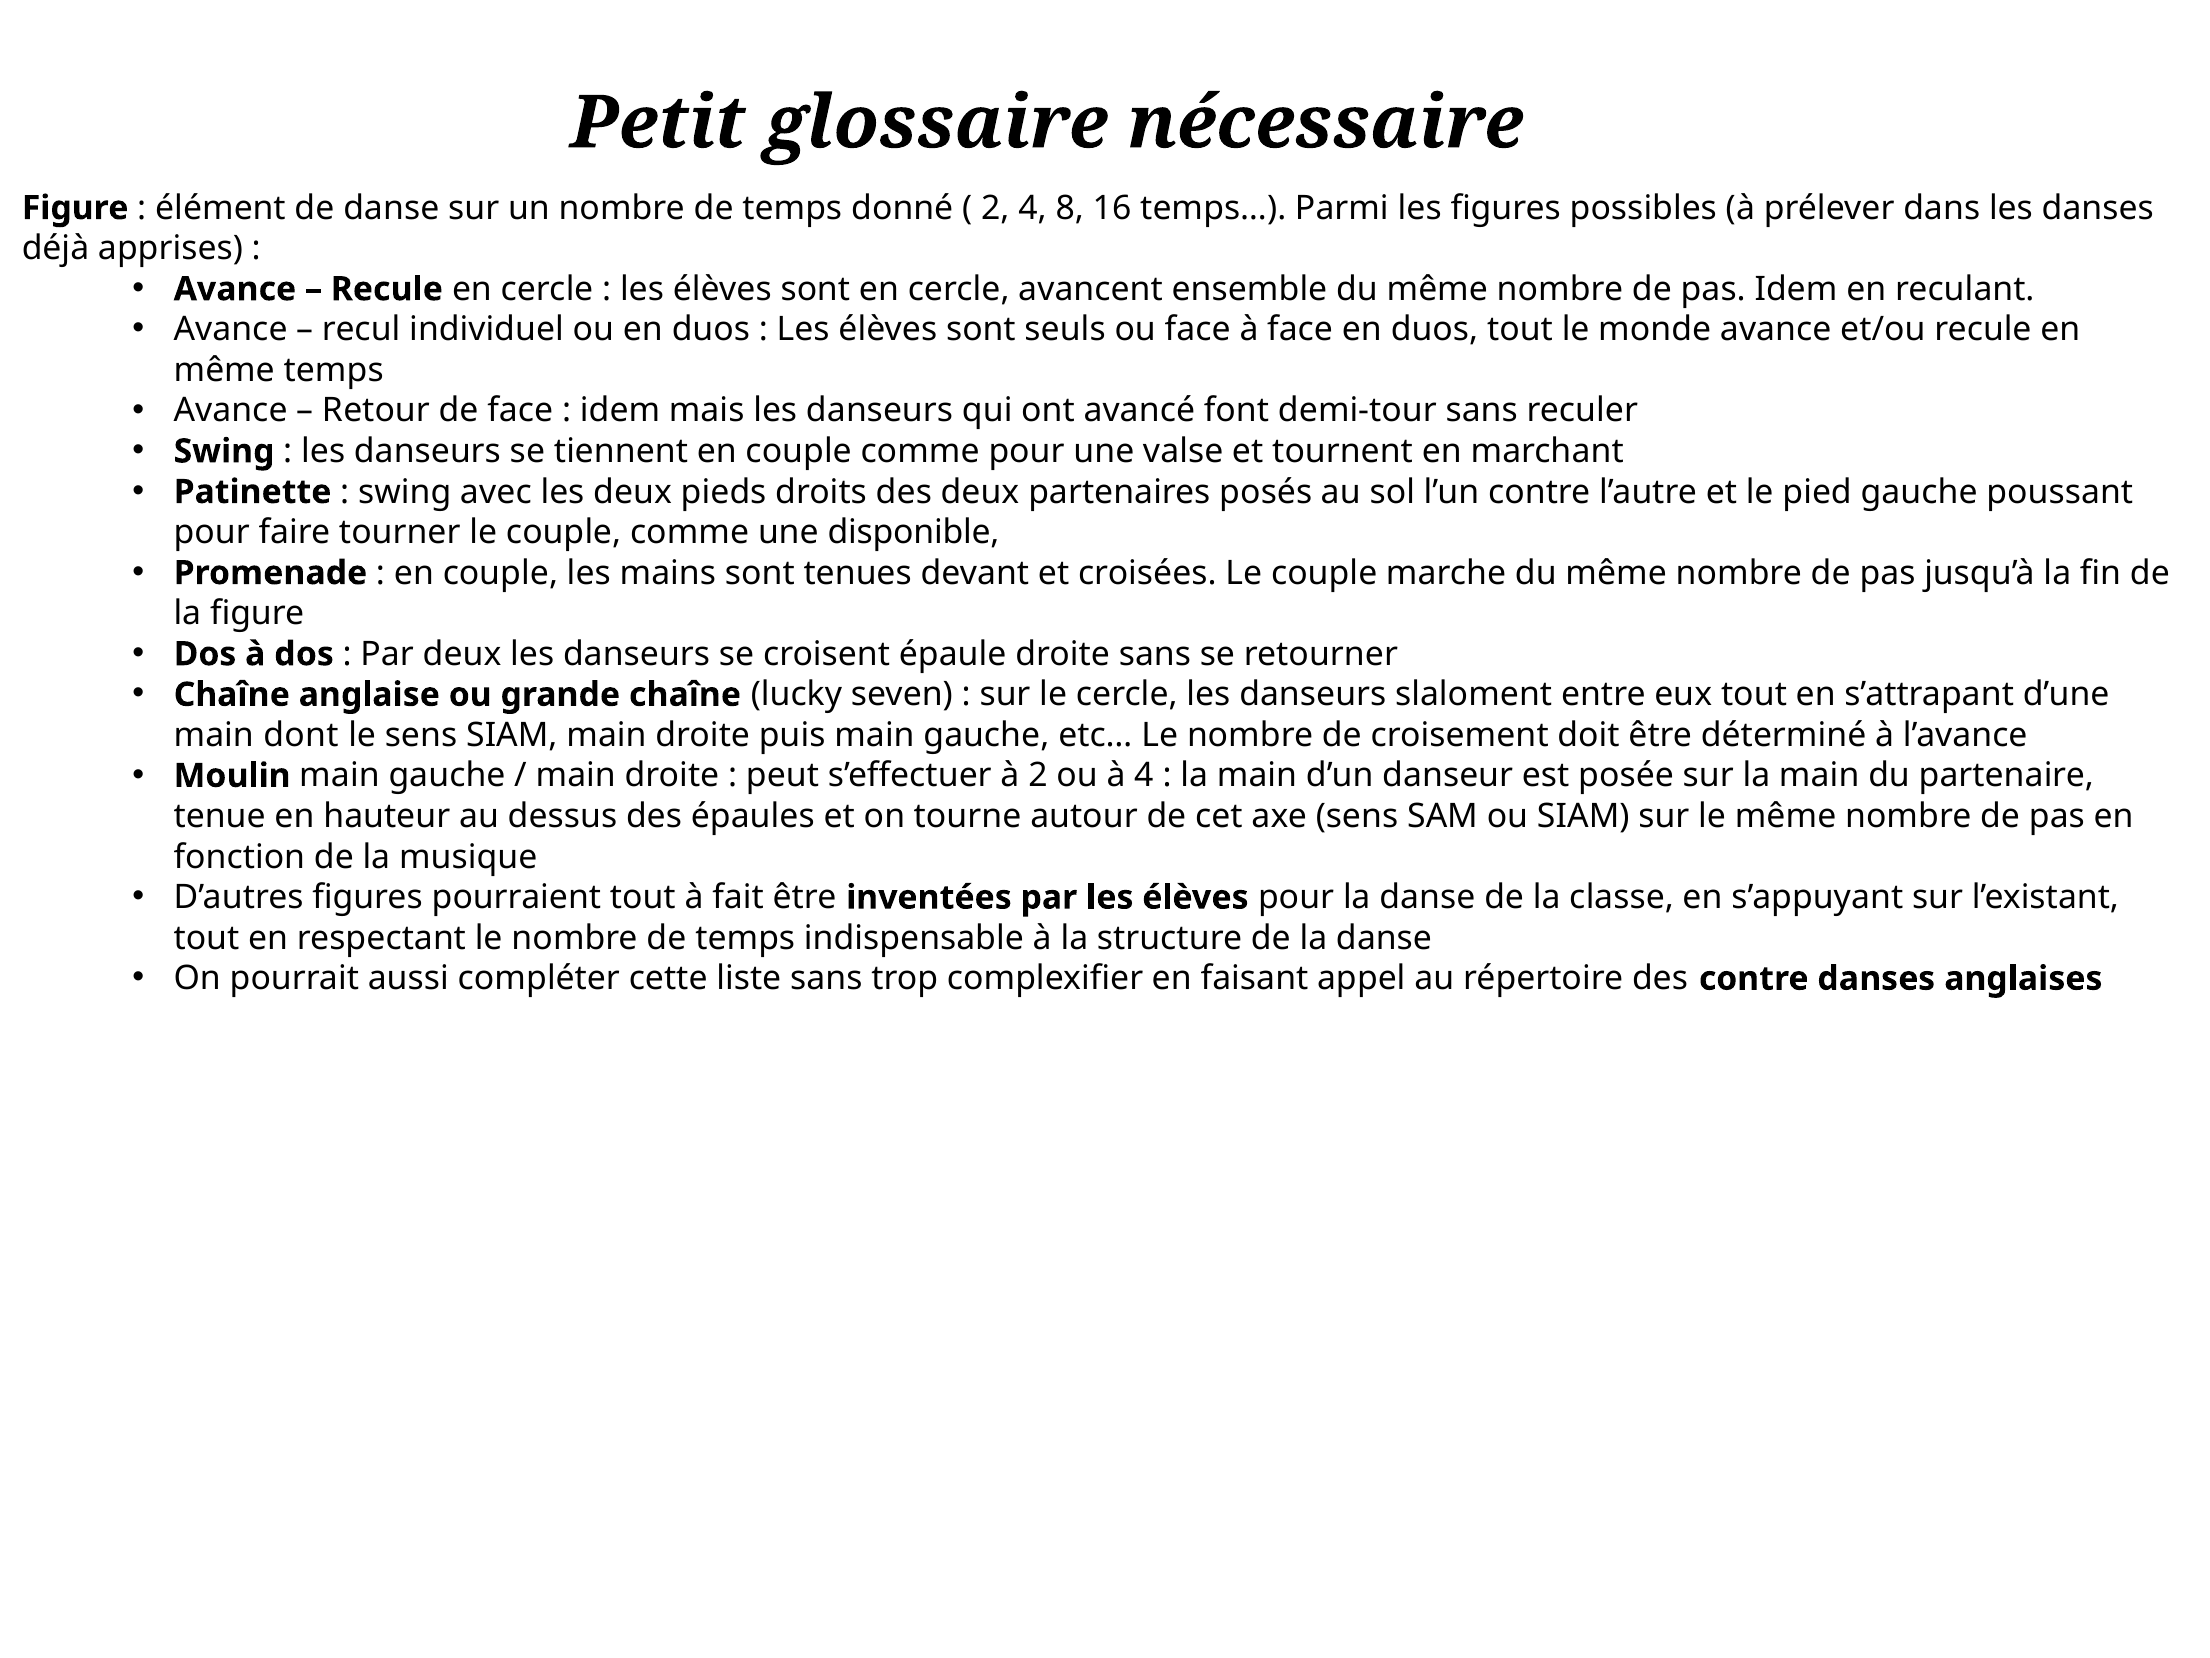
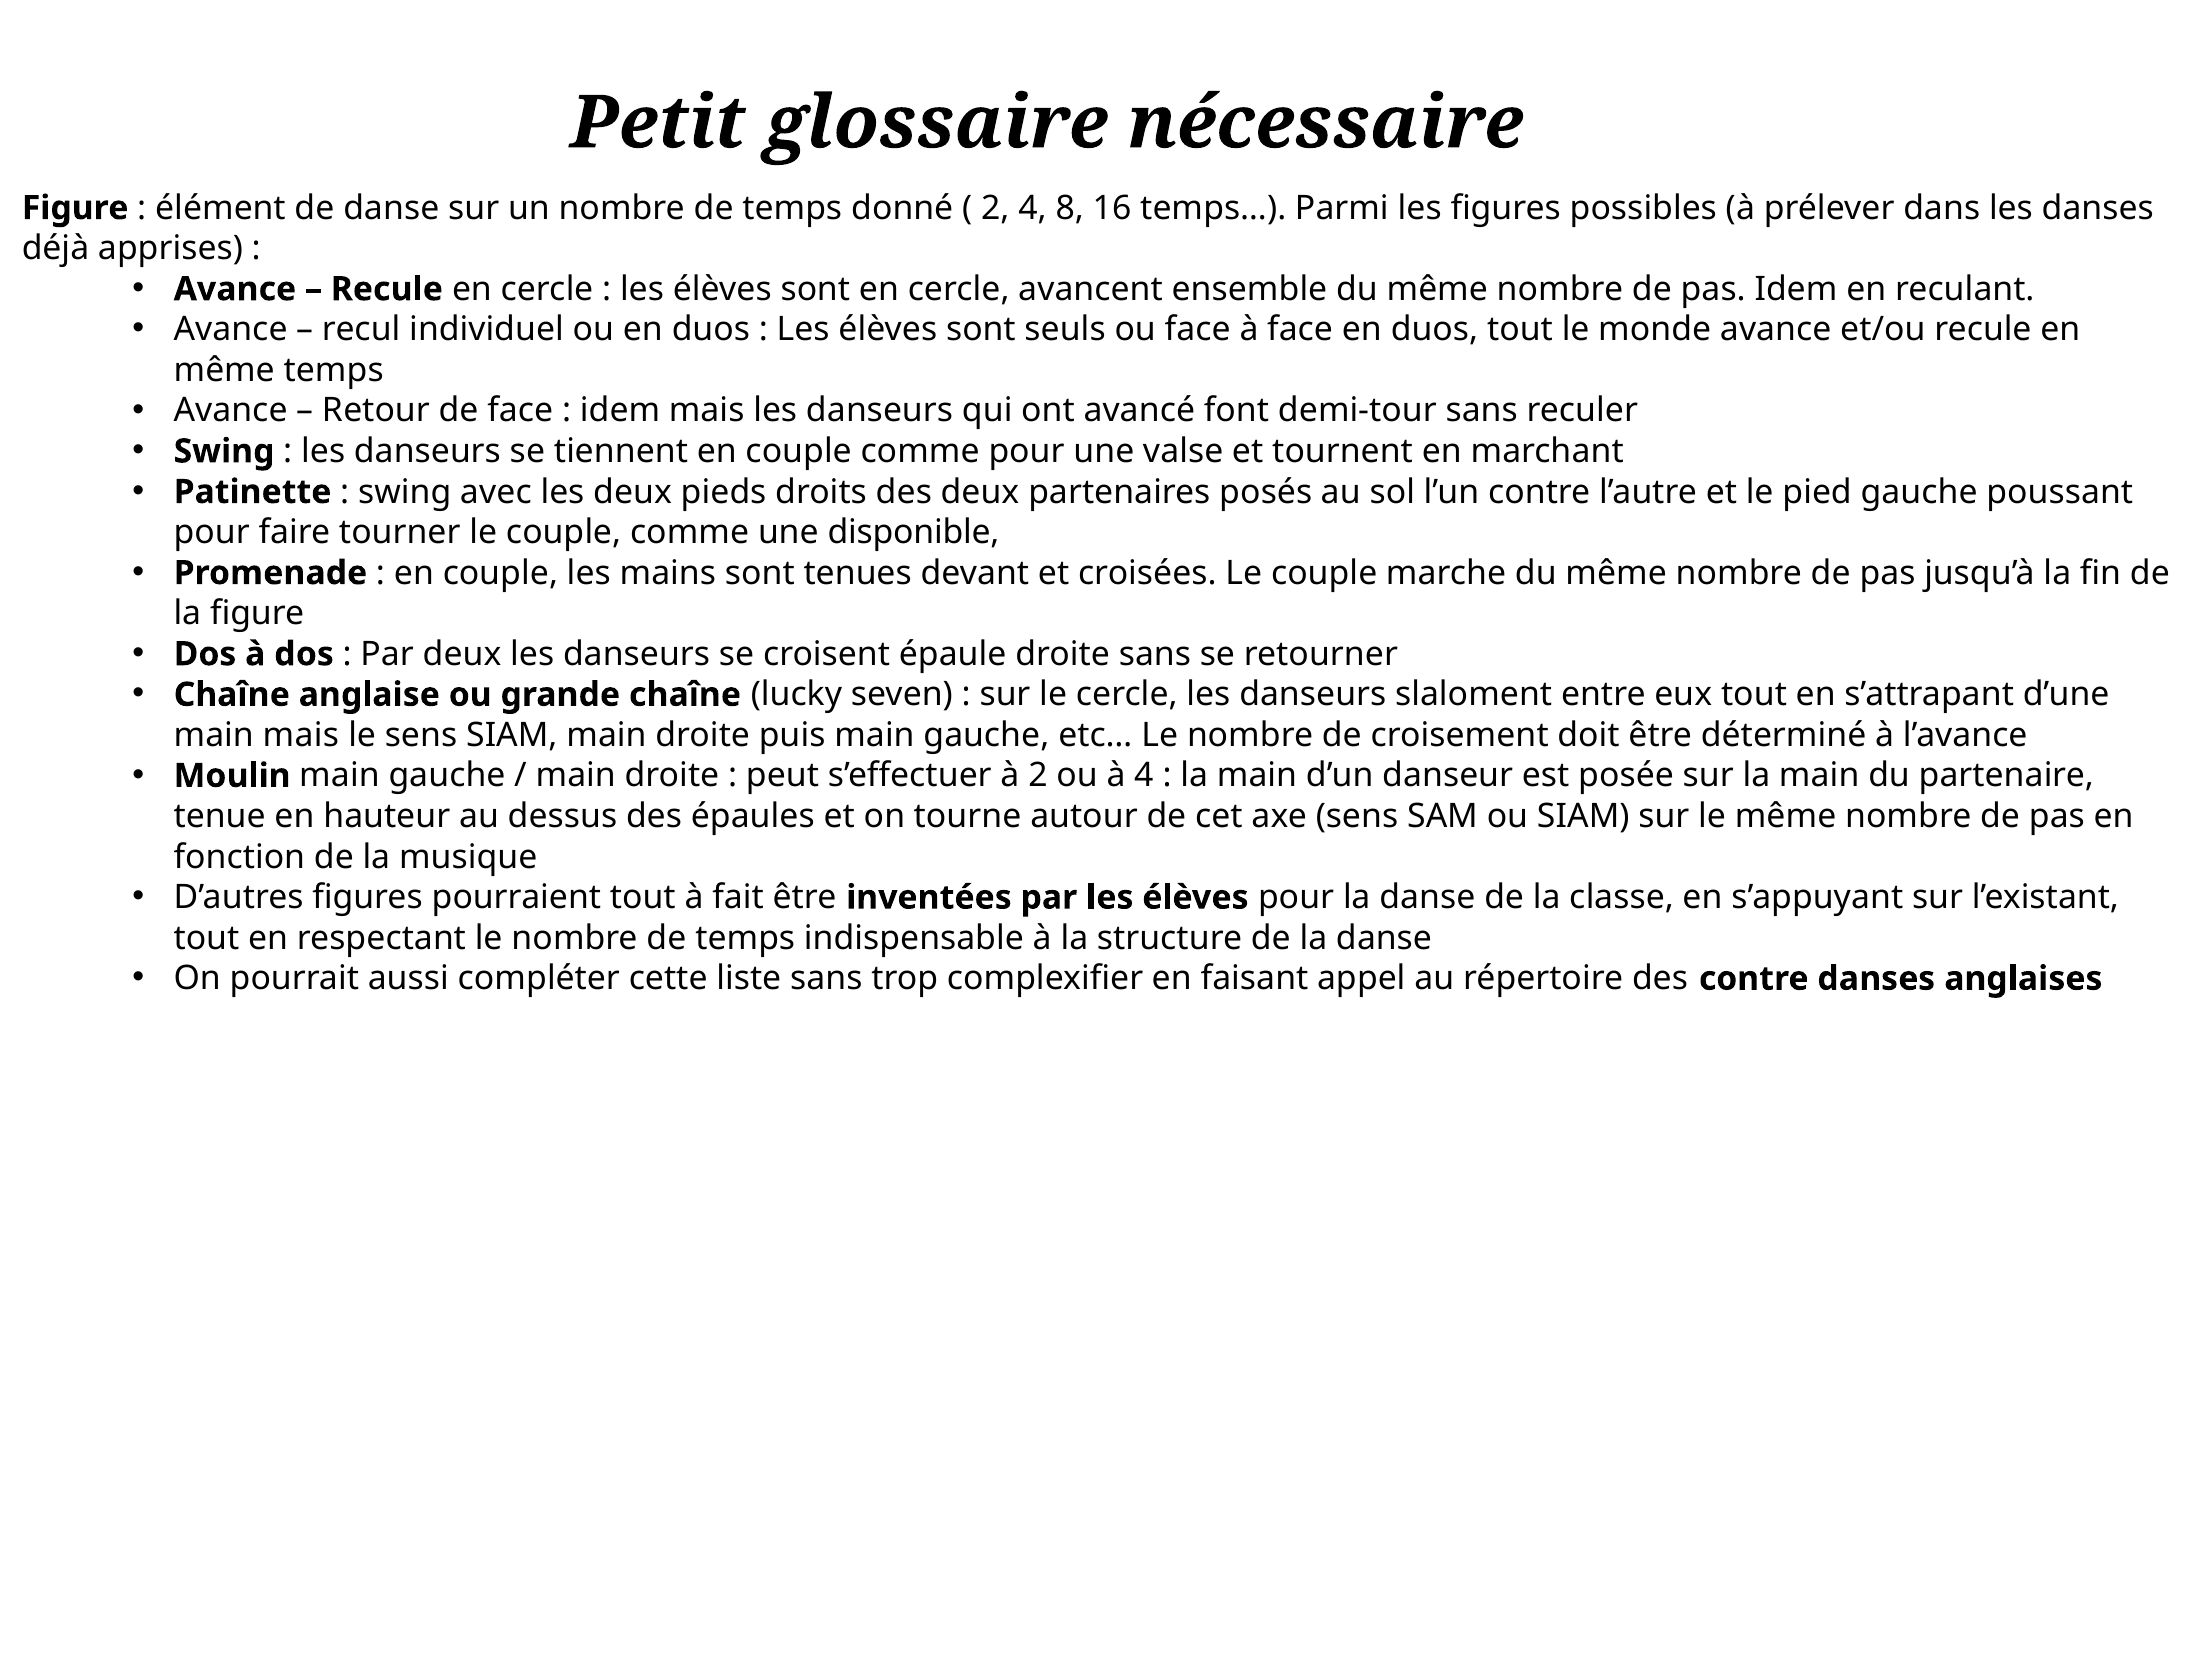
main dont: dont -> mais
